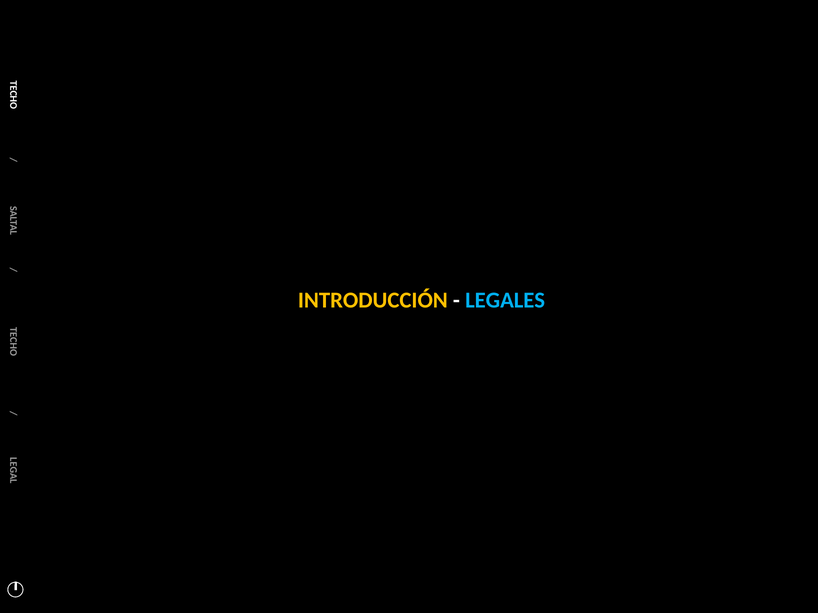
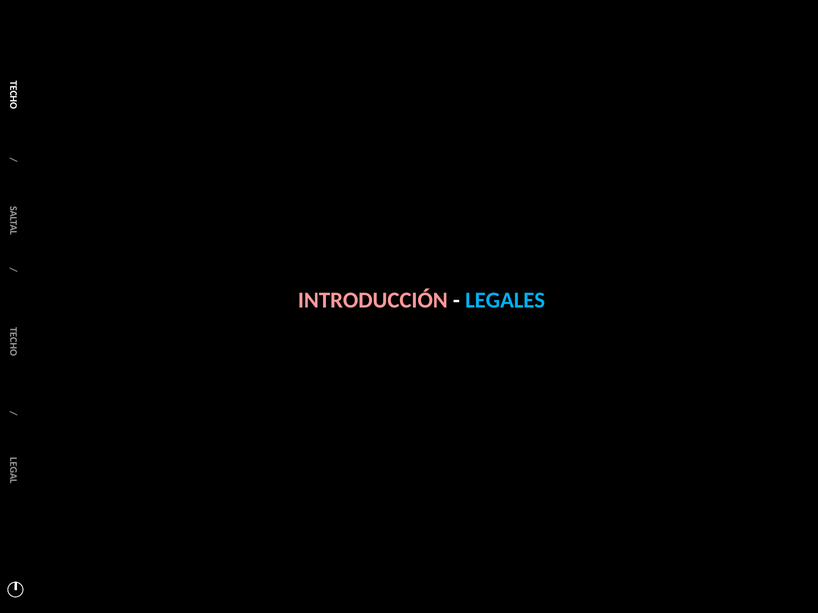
INTRODUCCIÓN colour: yellow -> pink
